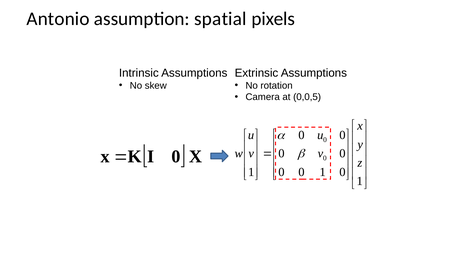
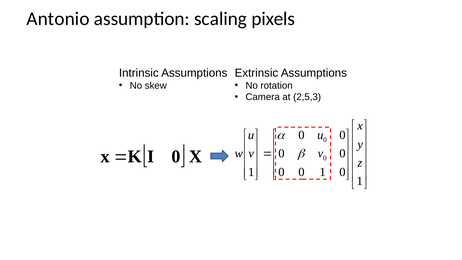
spatial: spatial -> scaling
0,0,5: 0,0,5 -> 2,5,3
